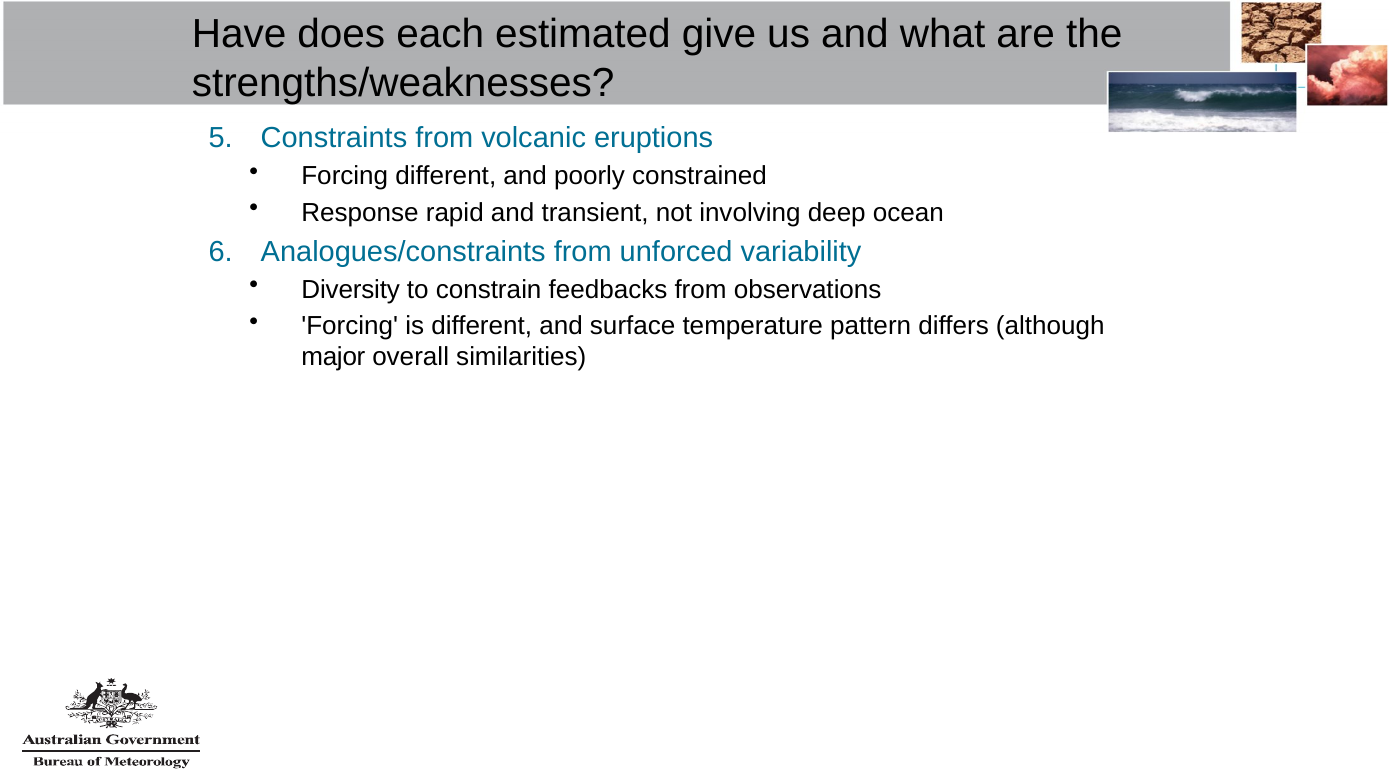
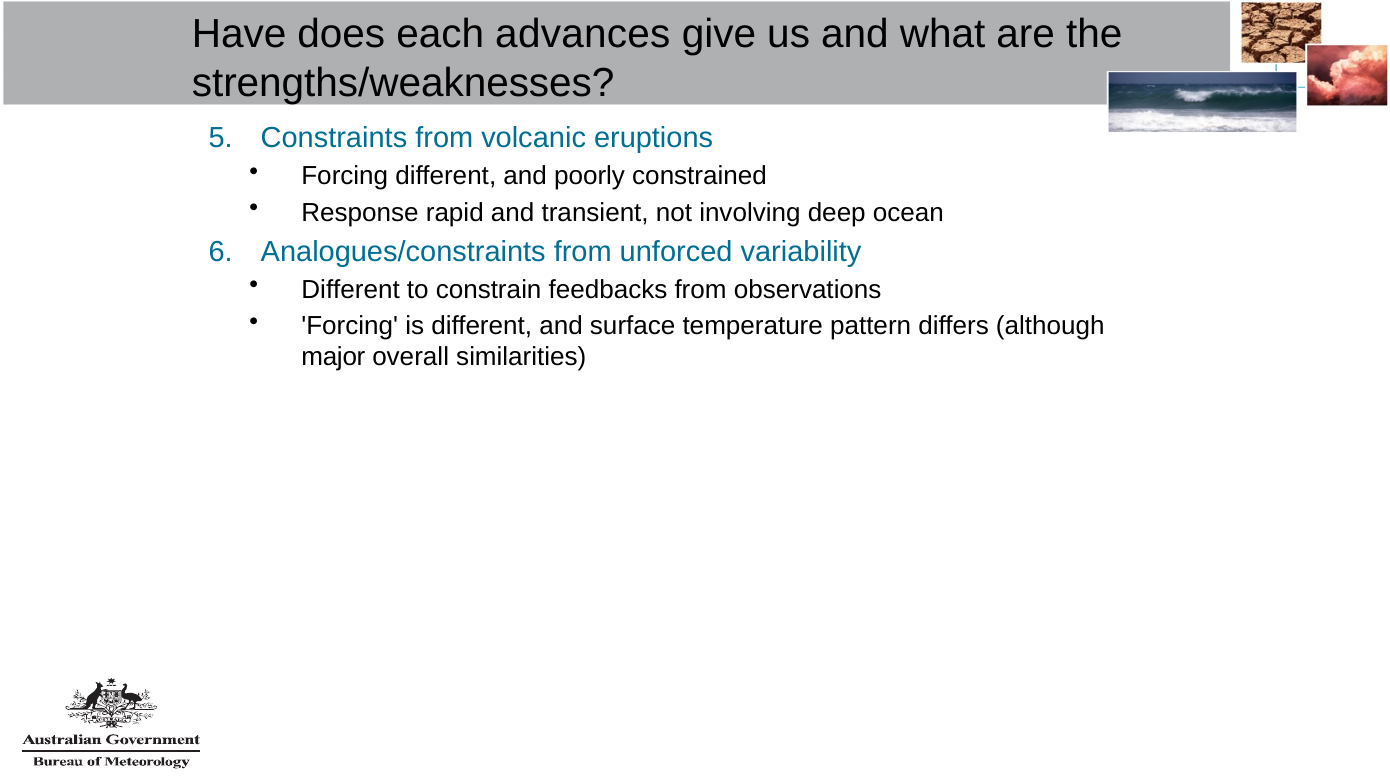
estimated: estimated -> advances
Diversity at (351, 289): Diversity -> Different
